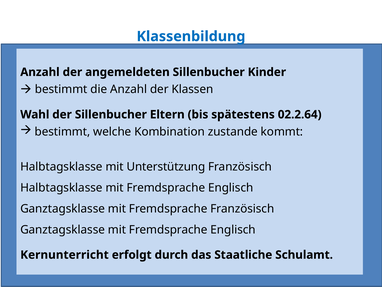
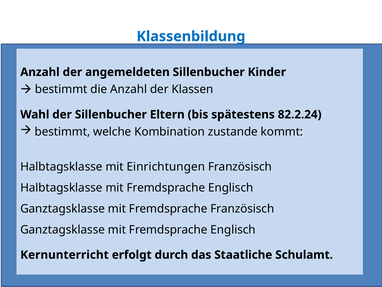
02.2.64: 02.2.64 -> 82.2.24
Unterstützung: Unterstützung -> Einrichtungen
